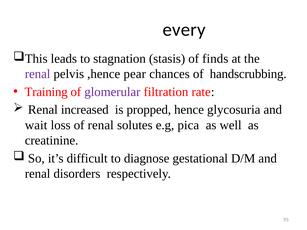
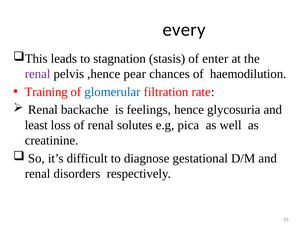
finds: finds -> enter
handscrubbing: handscrubbing -> haemodilution
glomerular colour: purple -> blue
increased: increased -> backache
propped: propped -> feelings
wait: wait -> least
